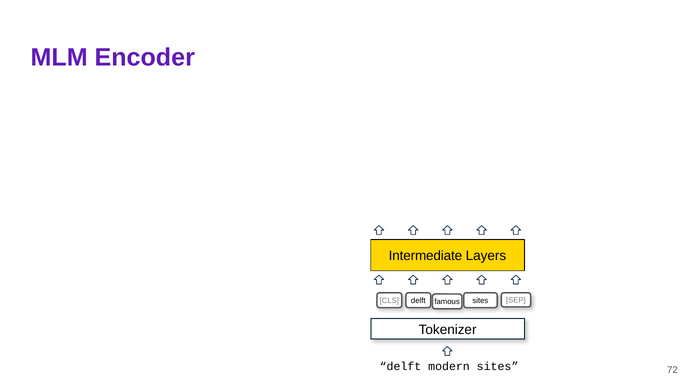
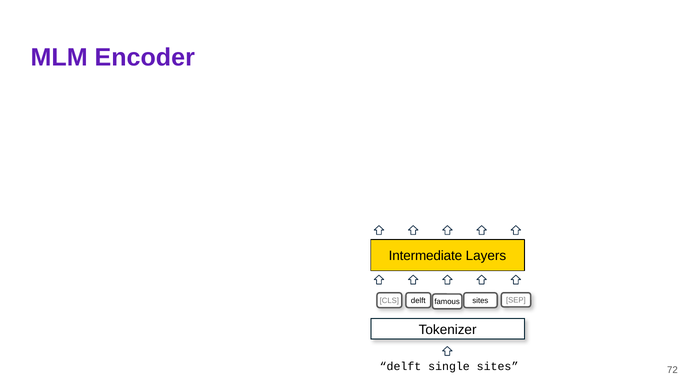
modern: modern -> single
